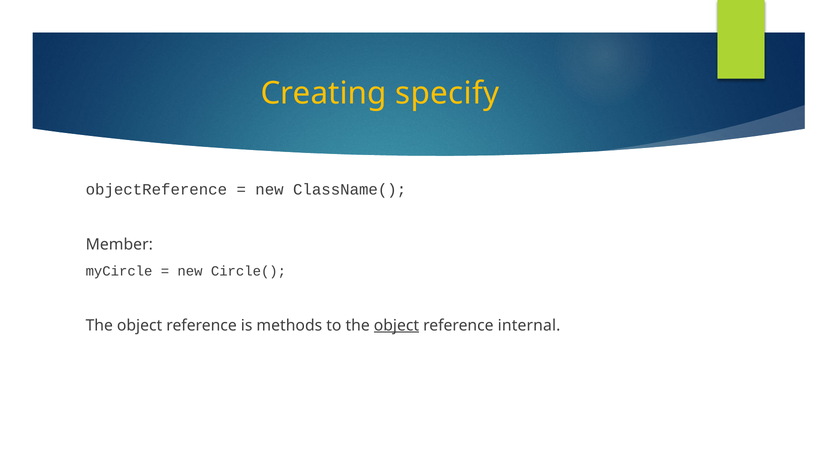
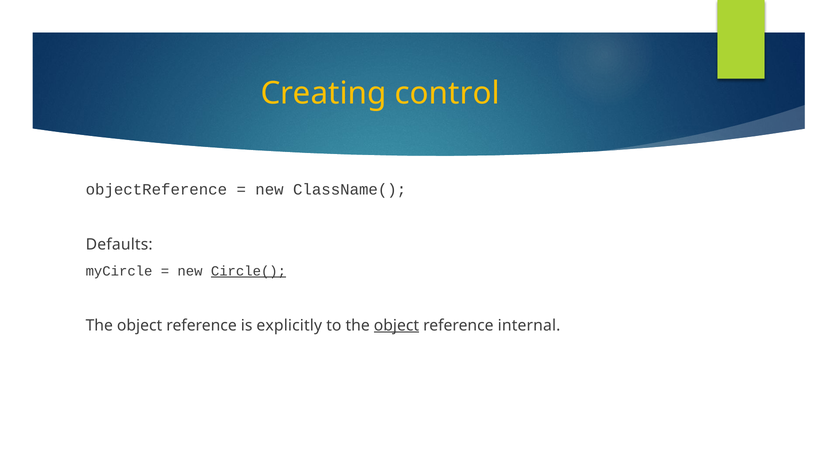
specify: specify -> control
Member: Member -> Defaults
Circle( underline: none -> present
methods: methods -> explicitly
